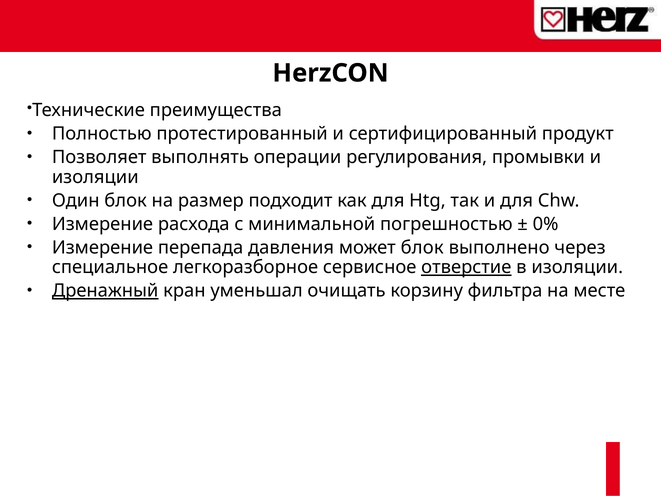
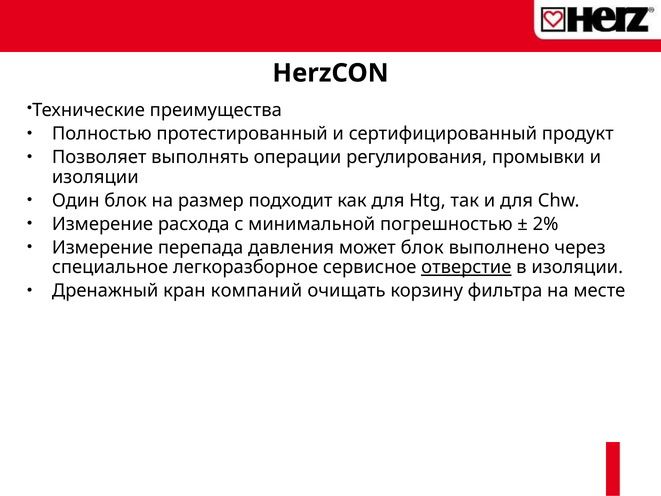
0%: 0% -> 2%
Дренажный underline: present -> none
уменьшал: уменьшал -> компаний
